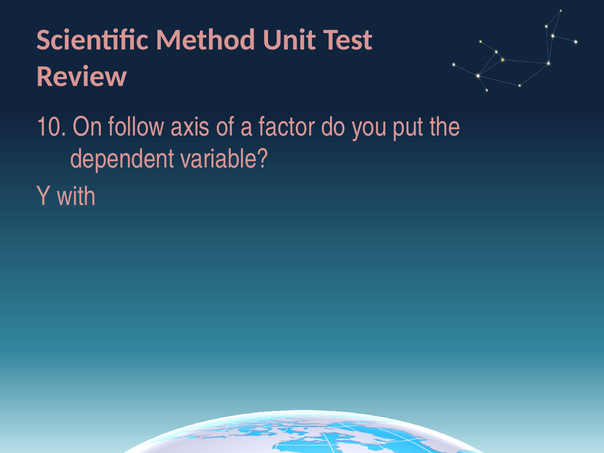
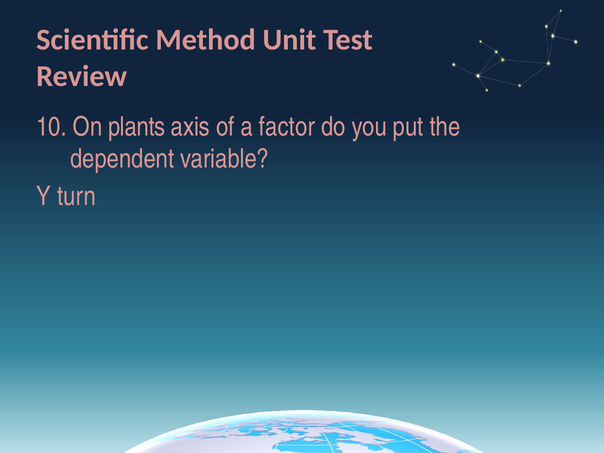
follow: follow -> plants
with: with -> turn
